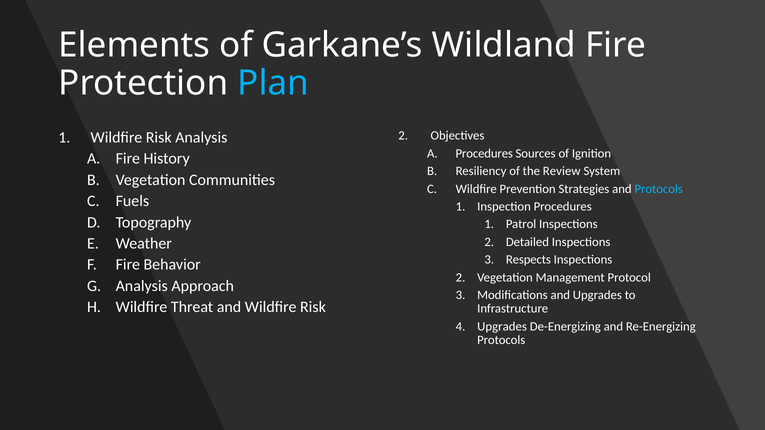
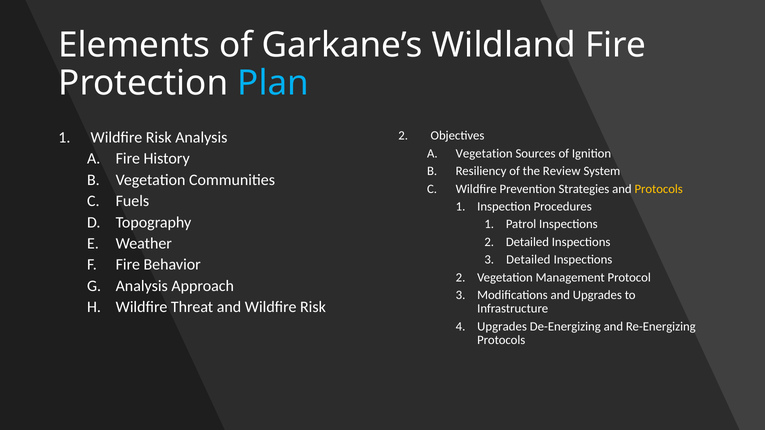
Procedures at (484, 154): Procedures -> Vegetation
Protocols at (659, 189) colour: light blue -> yellow
Respects at (528, 260): Respects -> Detailed
